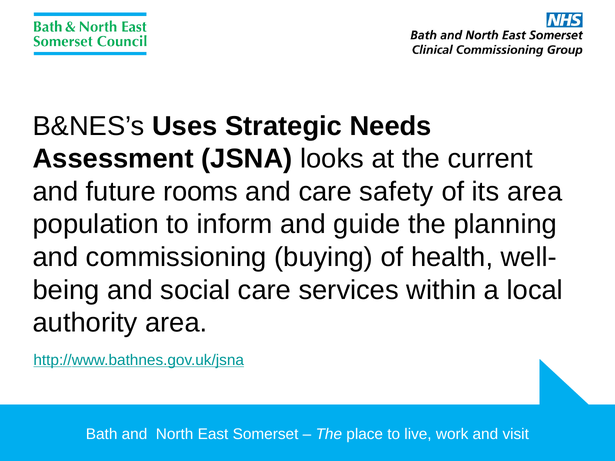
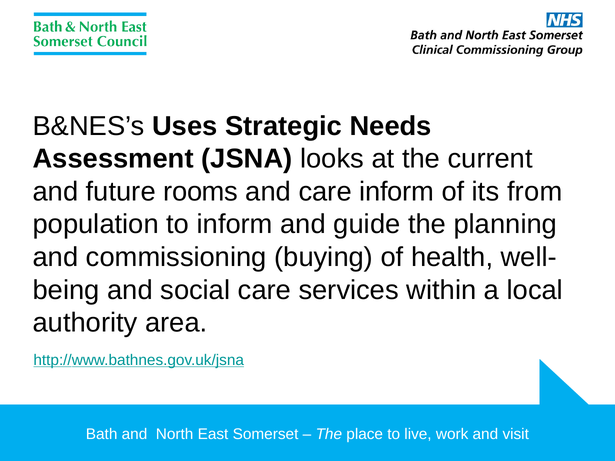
care safety: safety -> inform
its area: area -> from
